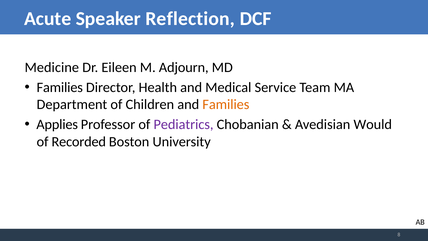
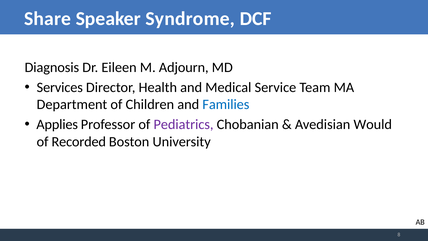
Acute: Acute -> Share
Reflection: Reflection -> Syndrome
Medicine: Medicine -> Diagnosis
Families at (60, 87): Families -> Services
Families at (226, 104) colour: orange -> blue
